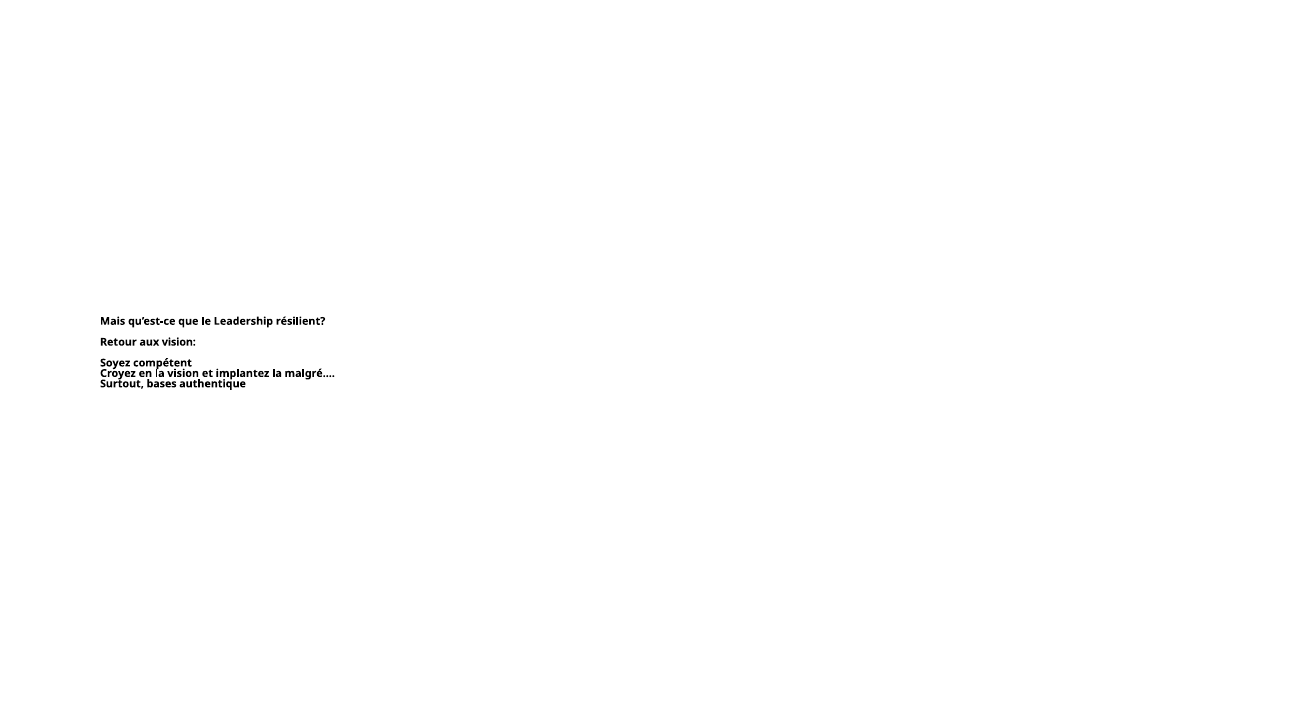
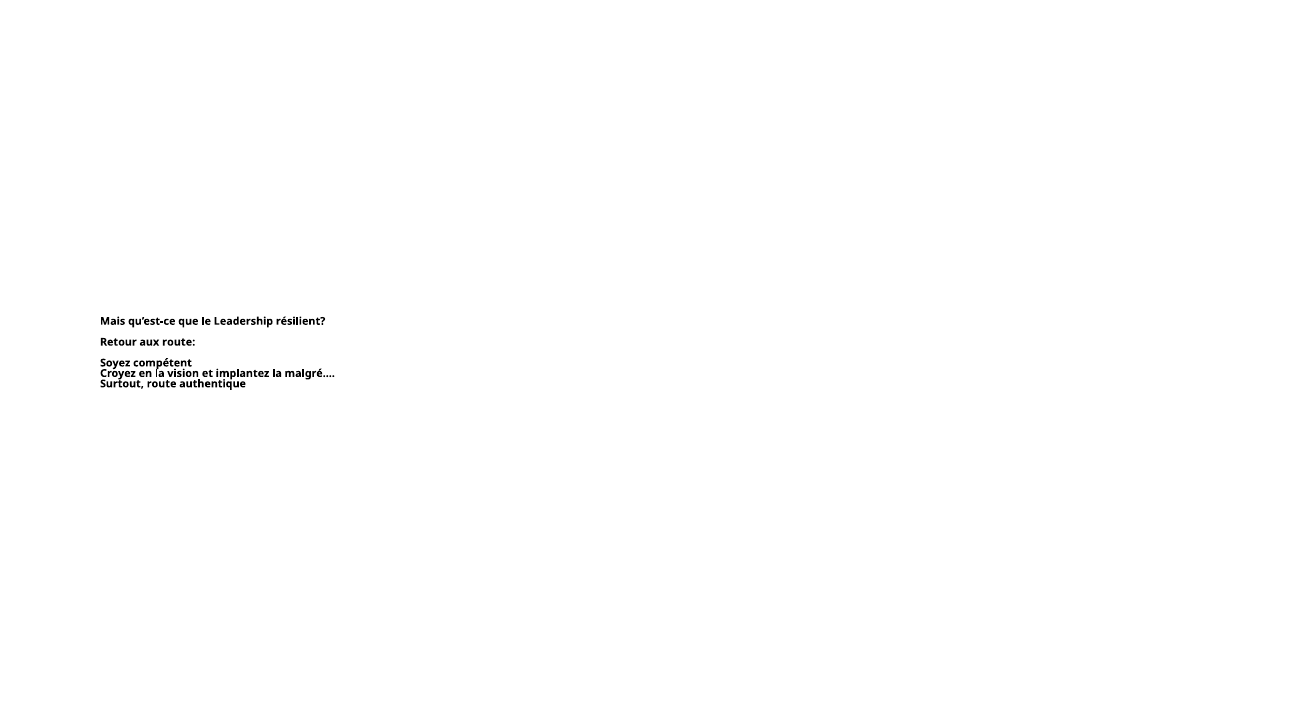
aux vision: vision -> route
Surtout bases: bases -> route
